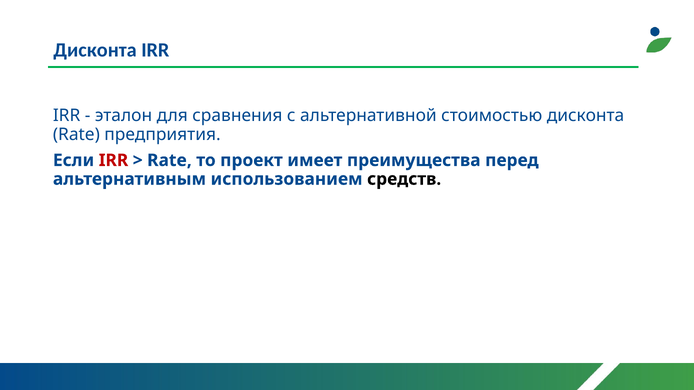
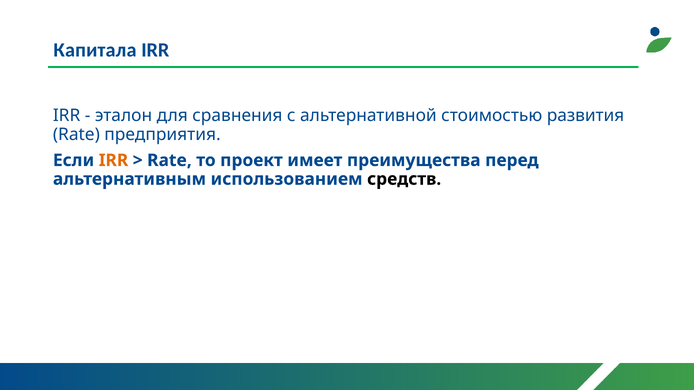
Дисконта at (95, 50): Дисконта -> Капитала
стоимостью дисконта: дисконта -> развития
IRR at (113, 160) colour: red -> orange
